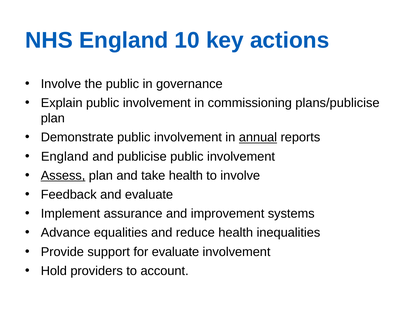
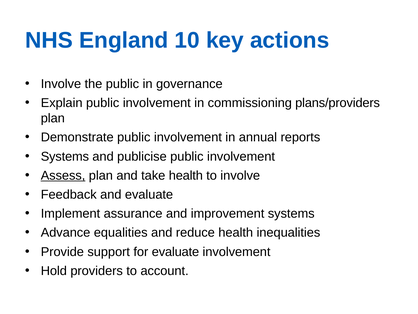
plans/publicise: plans/publicise -> plans/providers
annual underline: present -> none
England at (65, 156): England -> Systems
